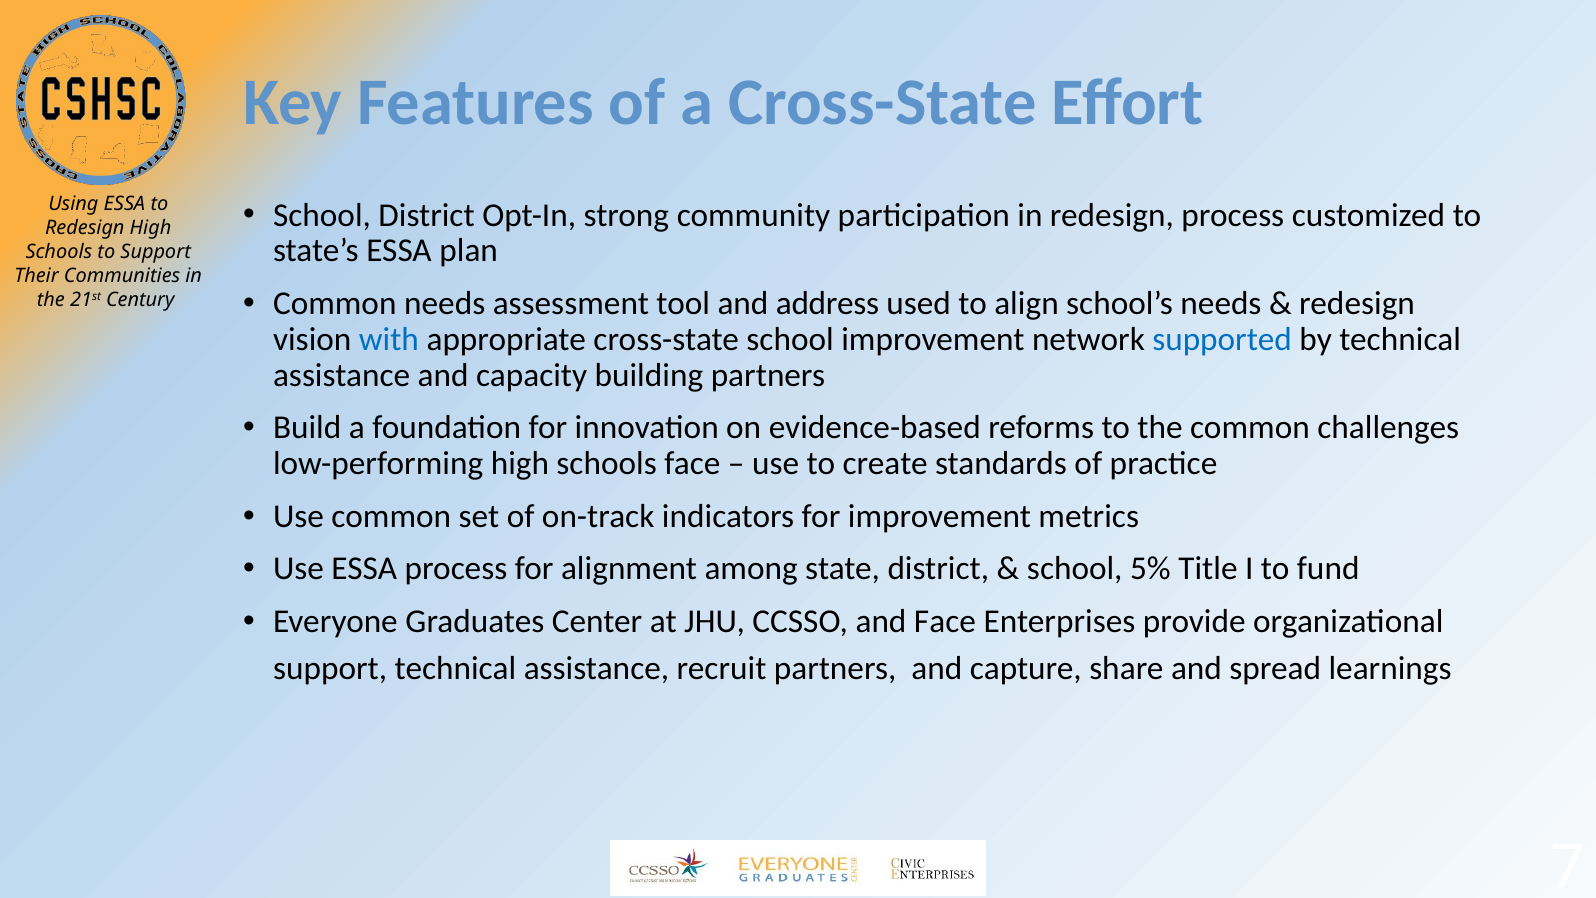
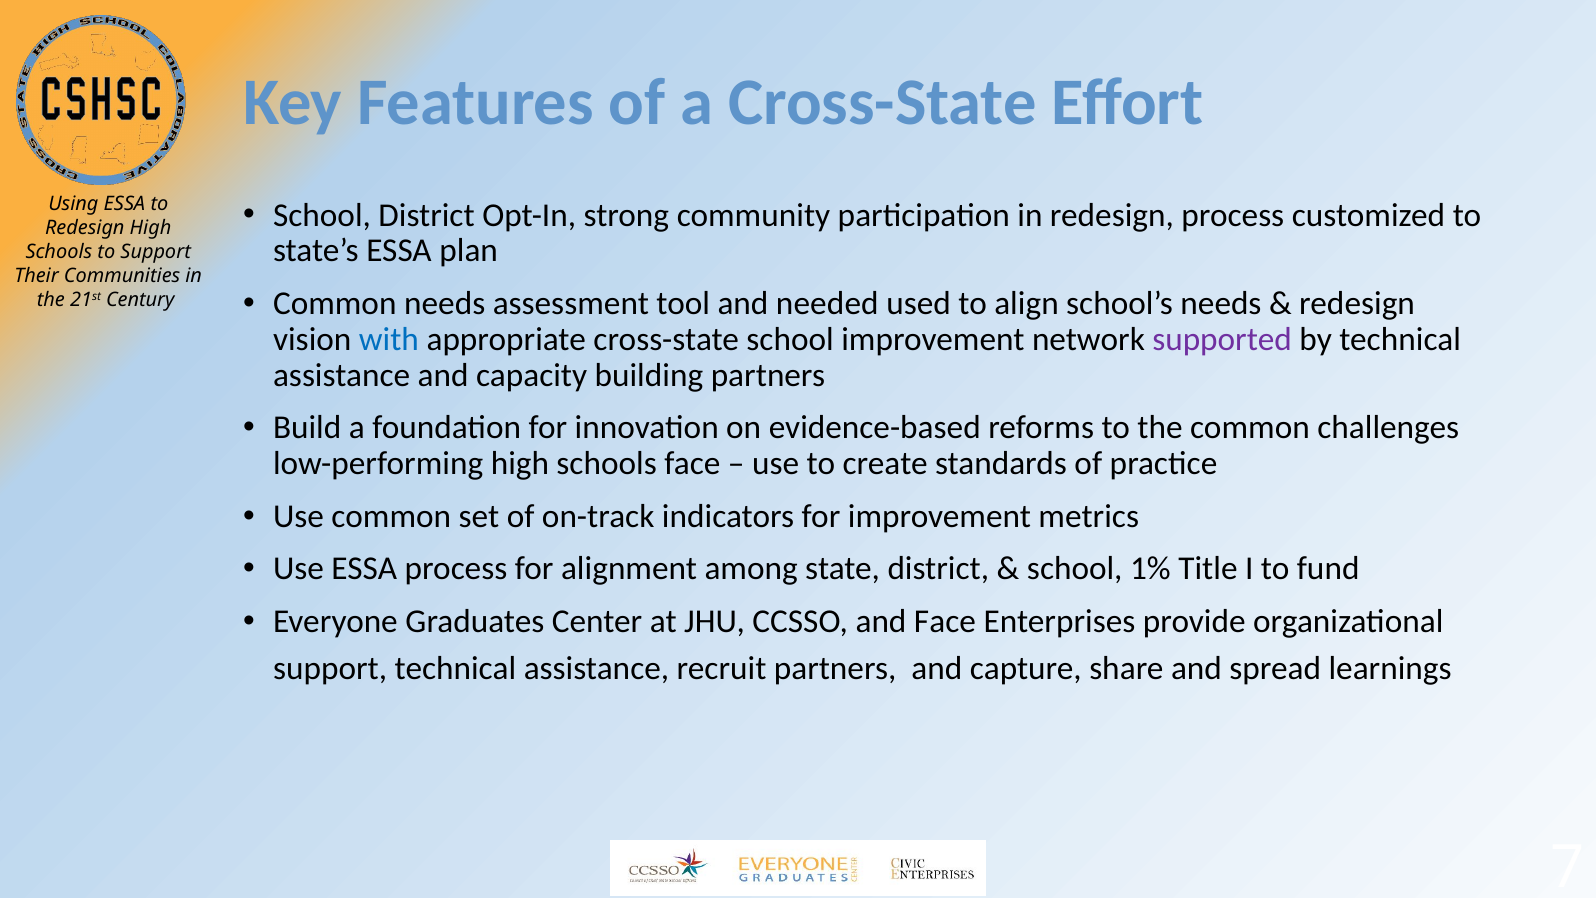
address: address -> needed
supported colour: blue -> purple
5%: 5% -> 1%
